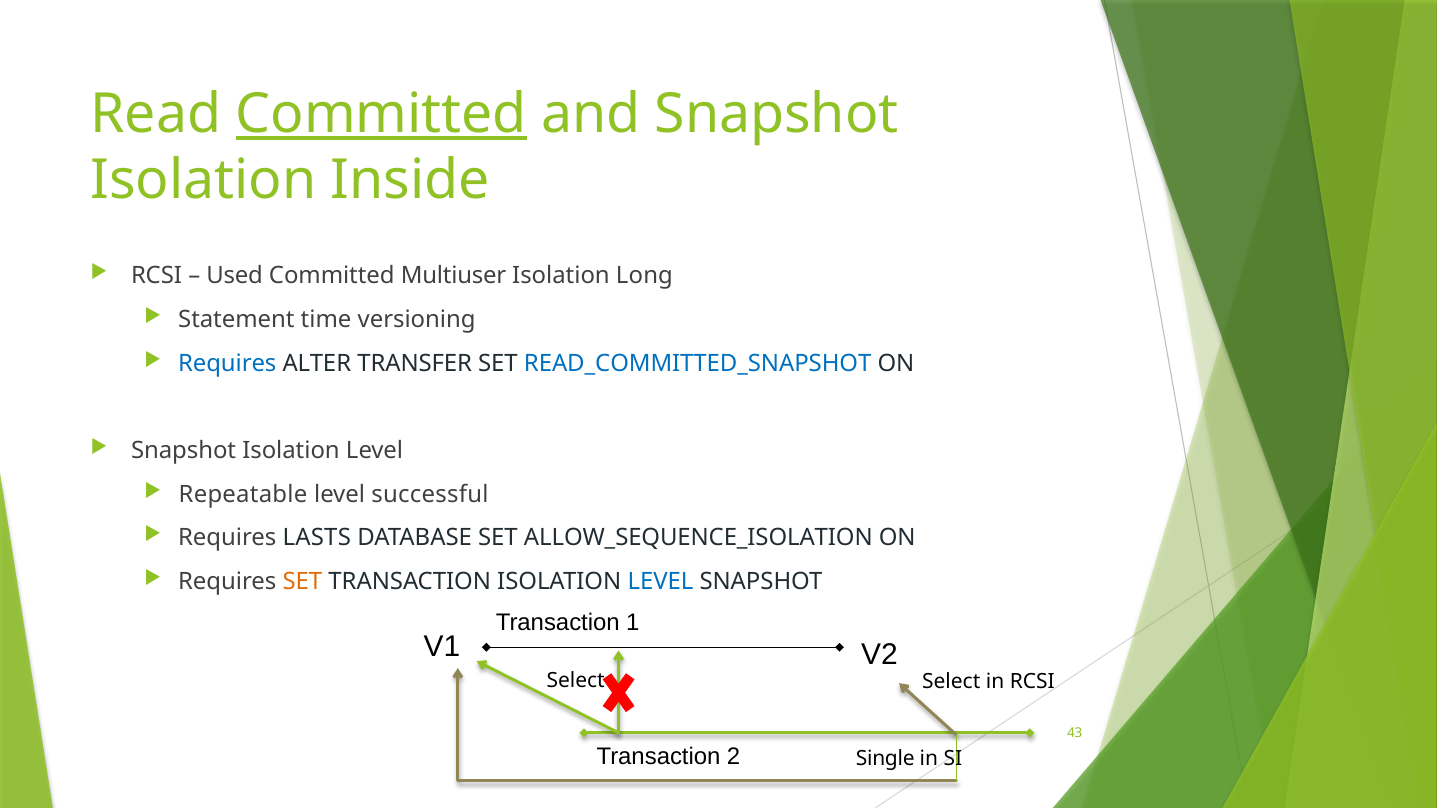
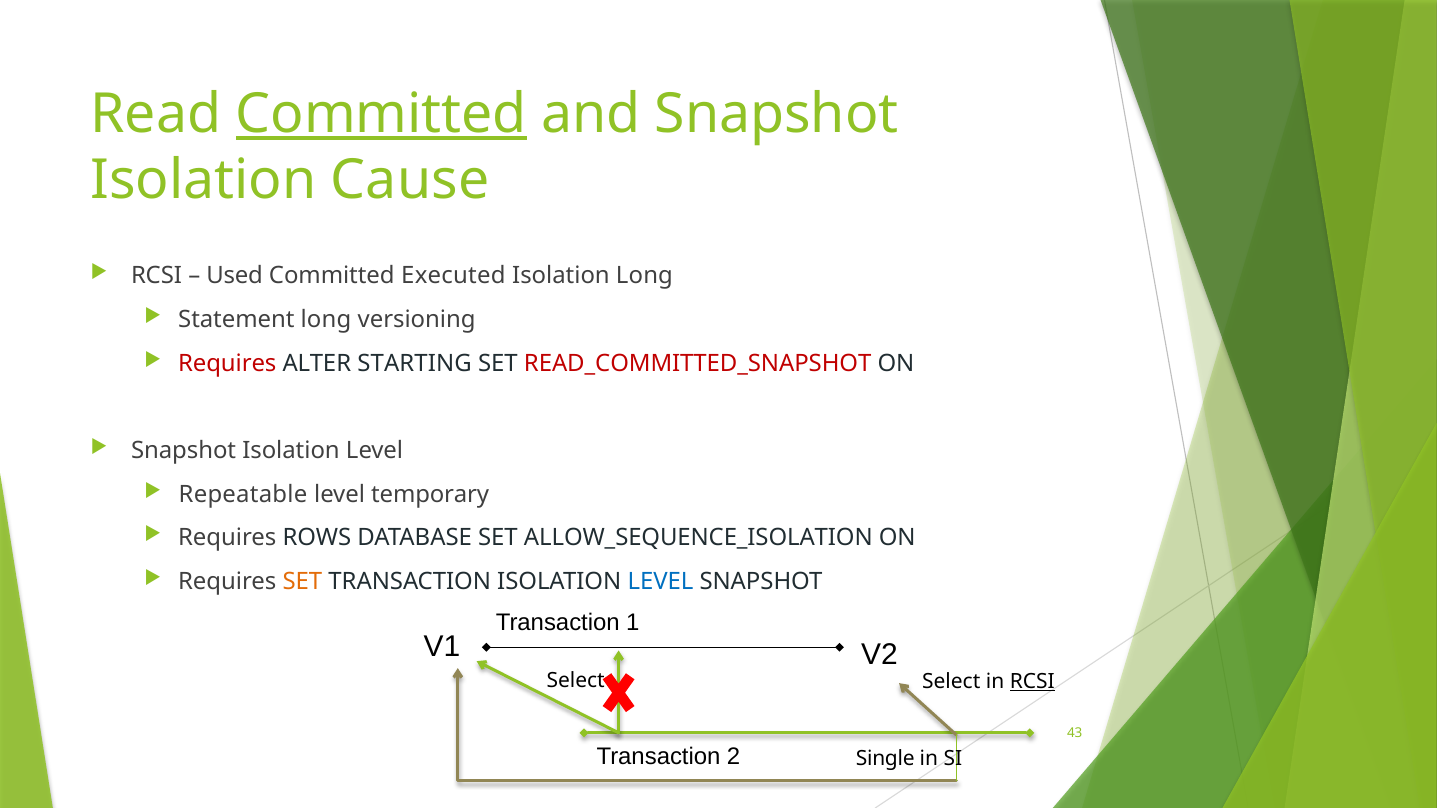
Inside: Inside -> Cause
Multiuser: Multiuser -> Executed
Statement time: time -> long
Requires at (227, 363) colour: blue -> red
TRANSFER: TRANSFER -> STARTING
READ_COMMITTED_SNAPSHOT colour: blue -> red
successful: successful -> temporary
LASTS: LASTS -> ROWS
RCSI at (1032, 682) underline: none -> present
